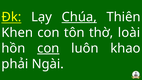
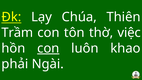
Chúa underline: present -> none
Khen: Khen -> Trầm
loài: loài -> việc
